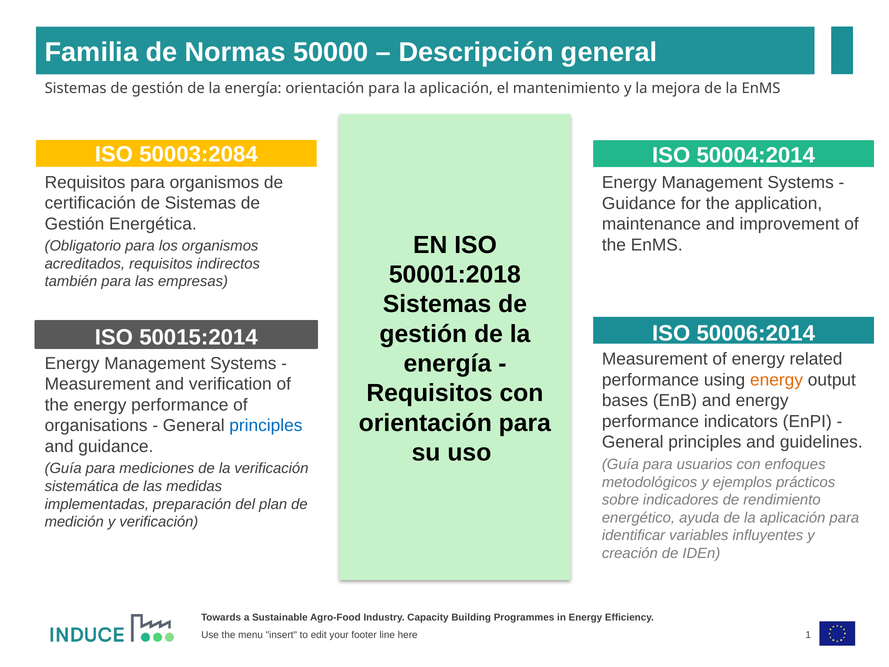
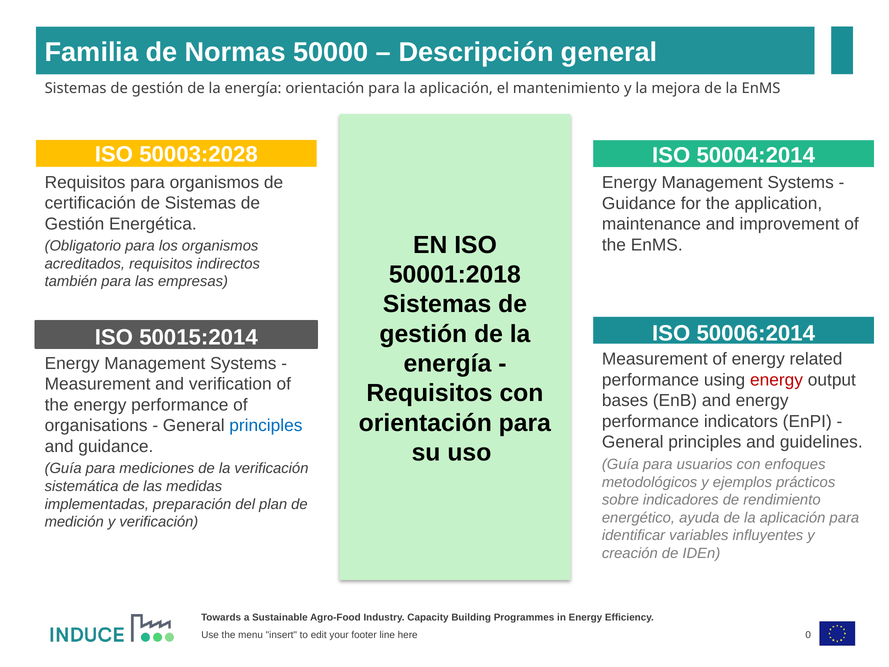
50003:2084: 50003:2084 -> 50003:2028
energy at (777, 380) colour: orange -> red
1: 1 -> 0
